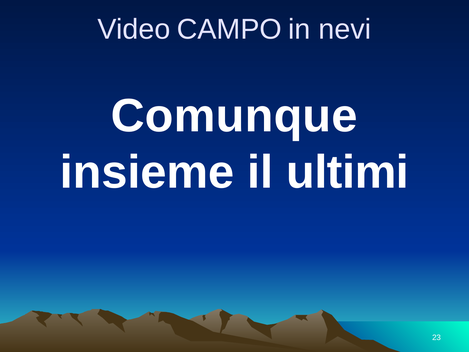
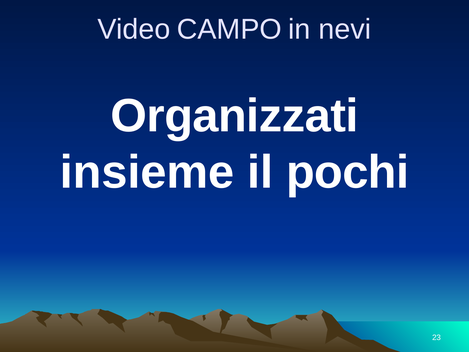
Comunque: Comunque -> Organizzati
ultimi: ultimi -> pochi
